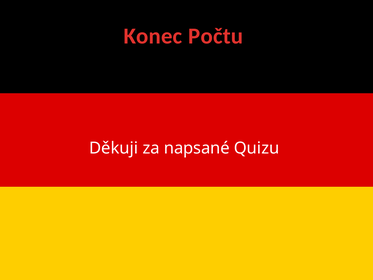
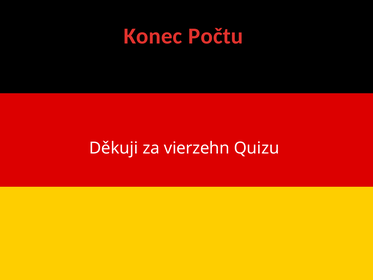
napsané: napsané -> vierzehn
